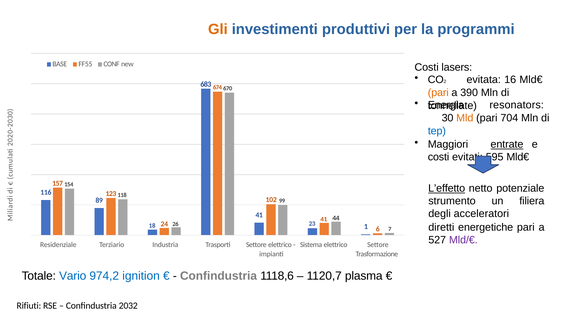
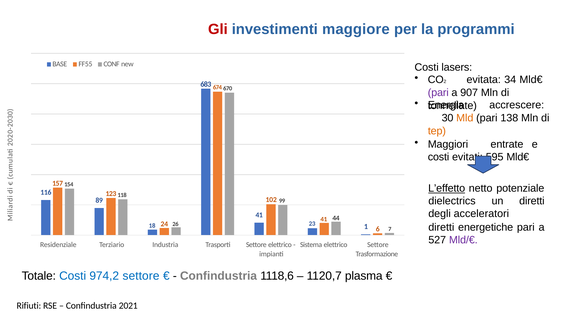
Gli colour: orange -> red
produttivi: produttivi -> maggiore
16: 16 -> 34
pari at (438, 92) colour: orange -> purple
390: 390 -> 907
resonators: resonators -> accrescere
704: 704 -> 138
tep colour: blue -> orange
entrate underline: present -> none
strumento: strumento -> dielectrics
un filiera: filiera -> diretti
Totale Vario: Vario -> Costi
974,2 ignition: ignition -> settore
2032: 2032 -> 2021
